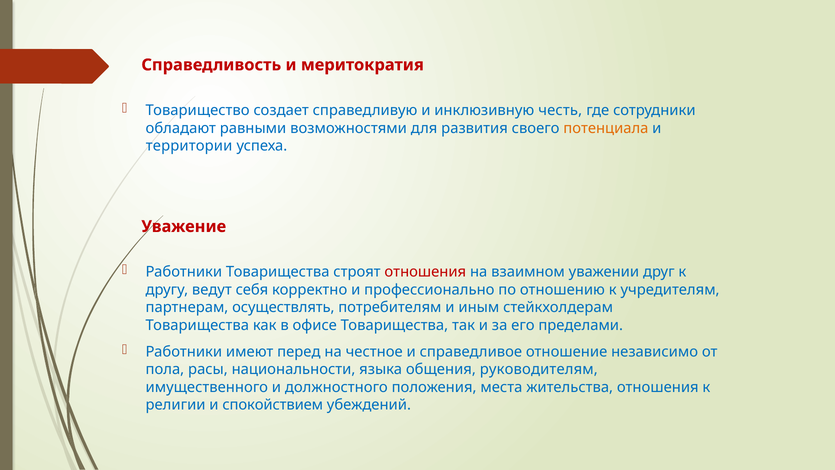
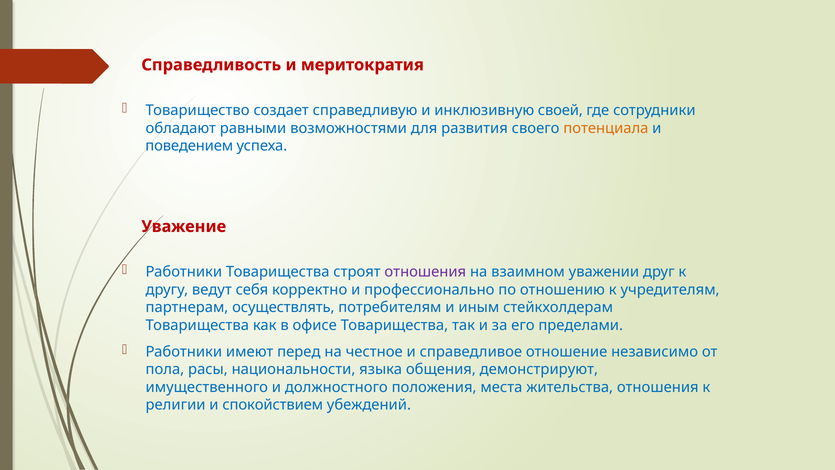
честь: честь -> своей
территории: территории -> поведением
отношения at (425, 272) colour: red -> purple
руководителям: руководителям -> демонстрируют
